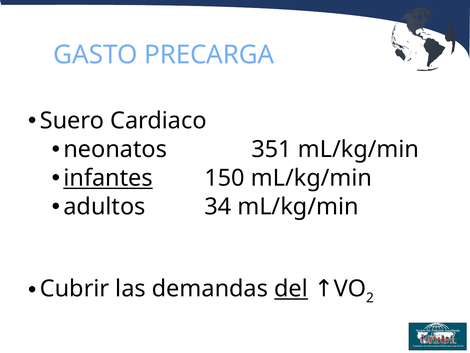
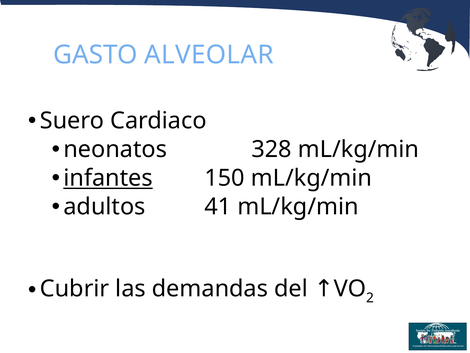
PRECARGA: PRECARGA -> ALVEOLAR
351: 351 -> 328
34: 34 -> 41
del underline: present -> none
